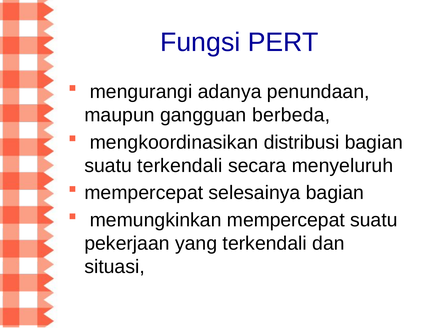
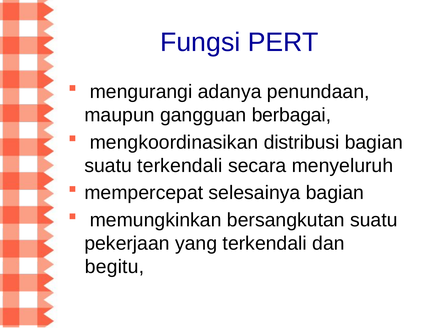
berbeda: berbeda -> berbagai
memungkinkan mempercepat: mempercepat -> bersangkutan
situasi: situasi -> begitu
